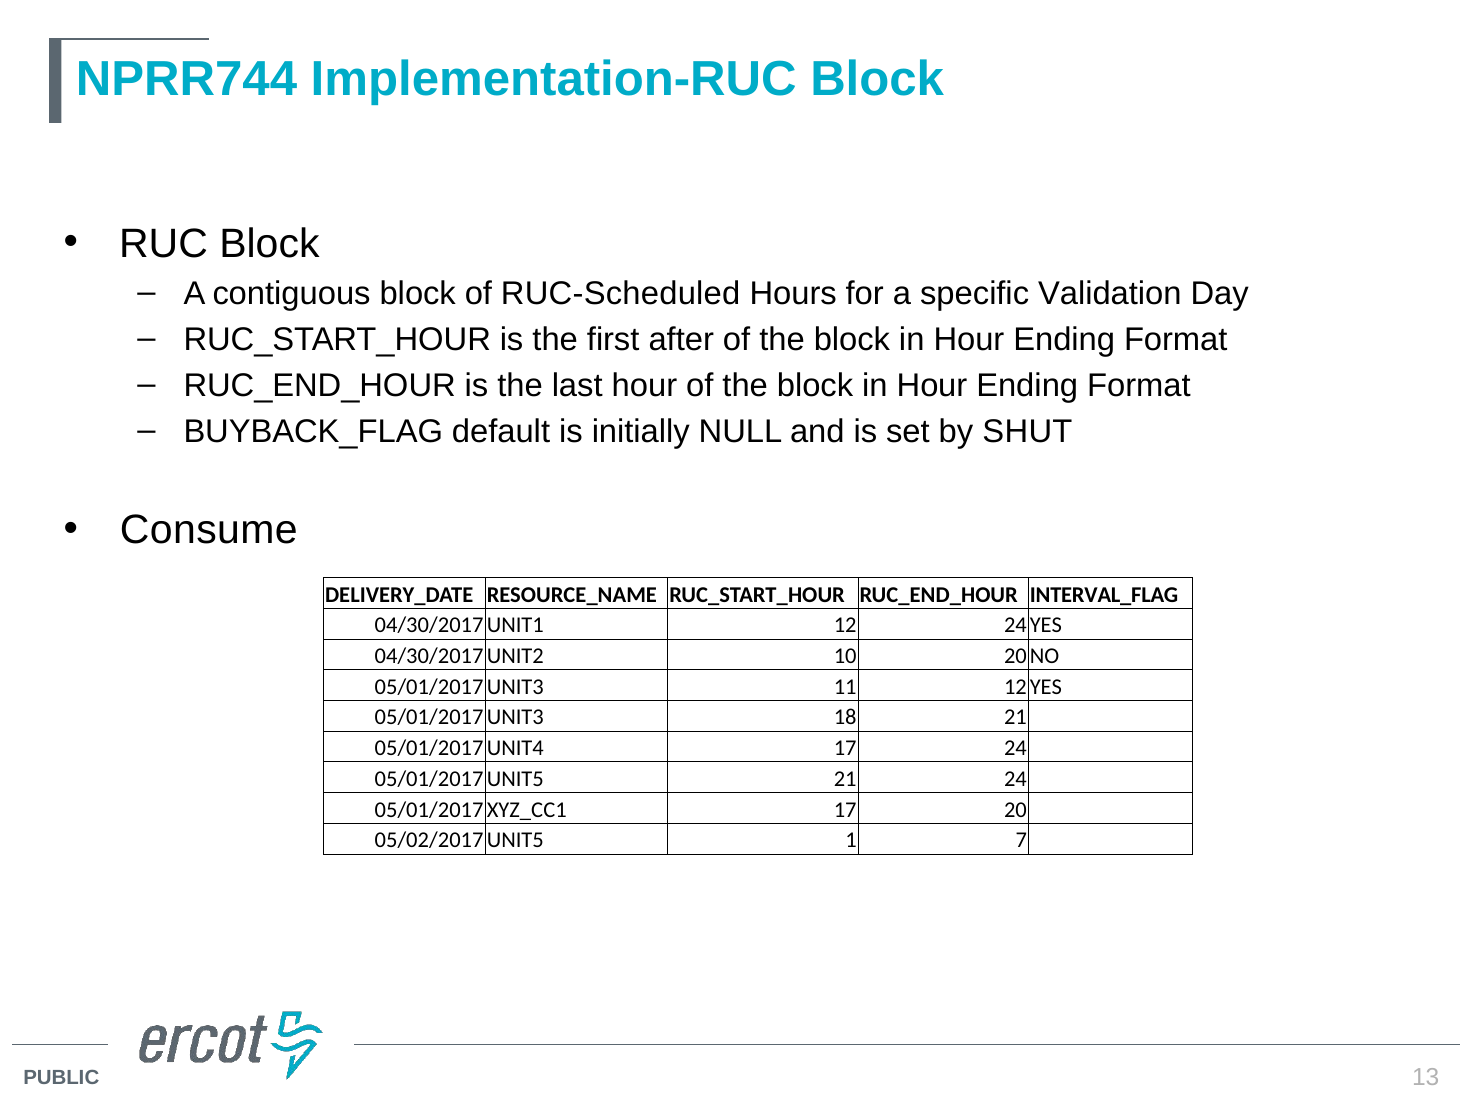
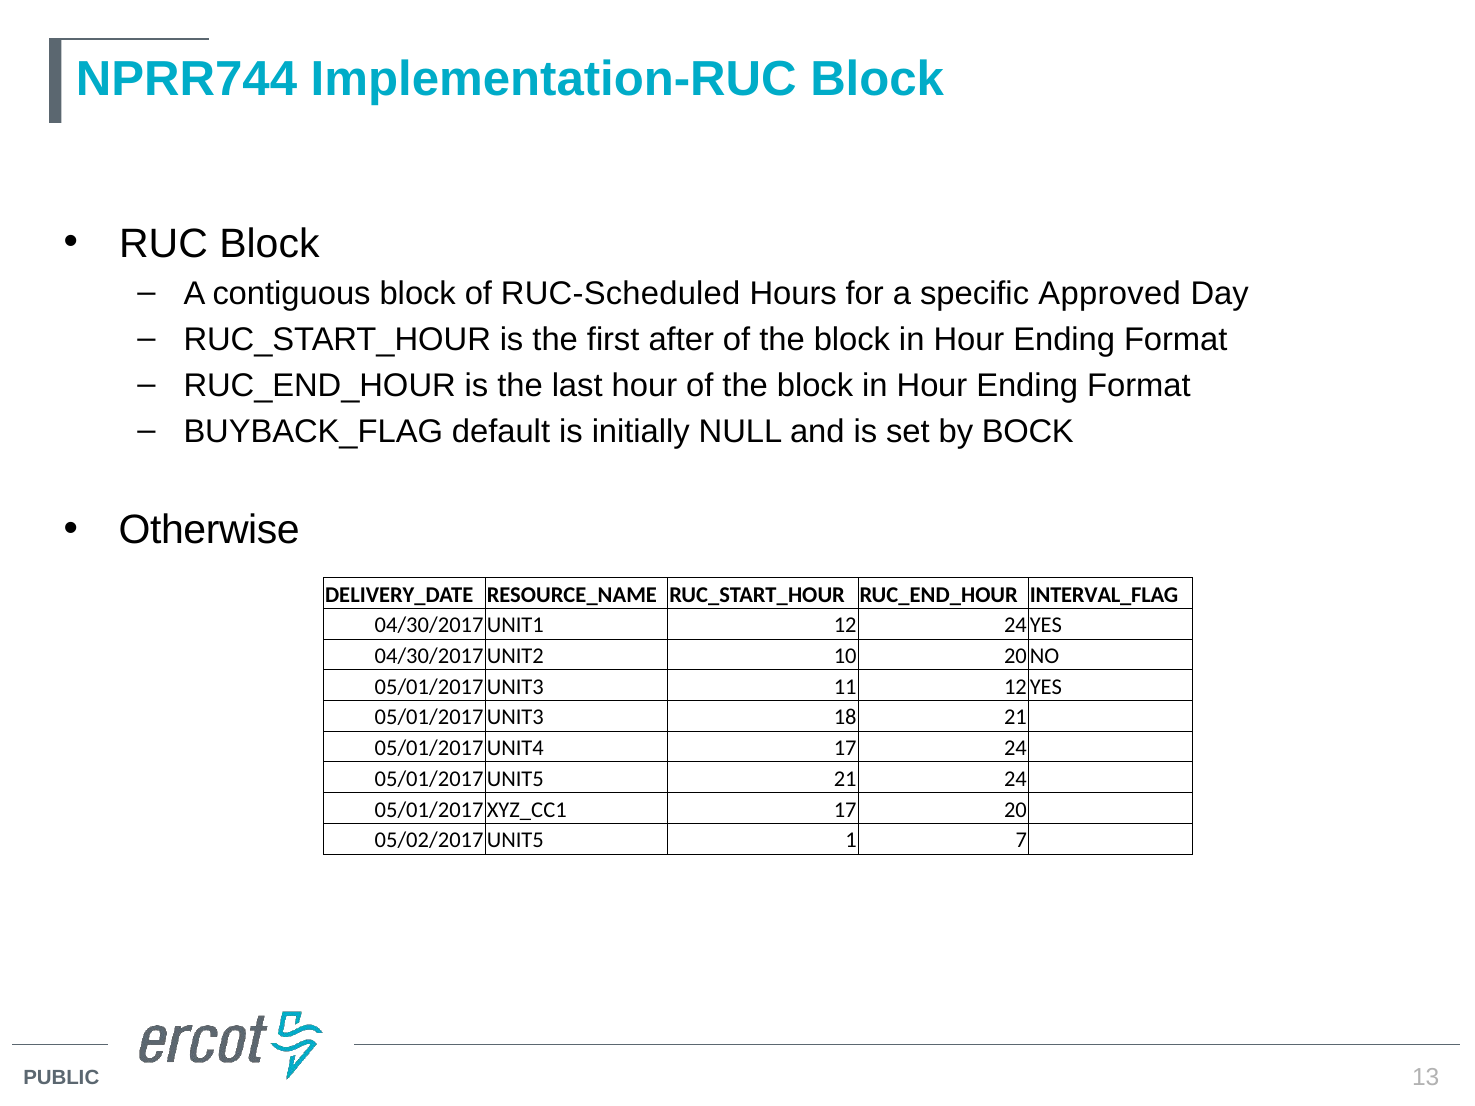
Validation: Validation -> Approved
SHUT: SHUT -> BOCK
Consume: Consume -> Otherwise
